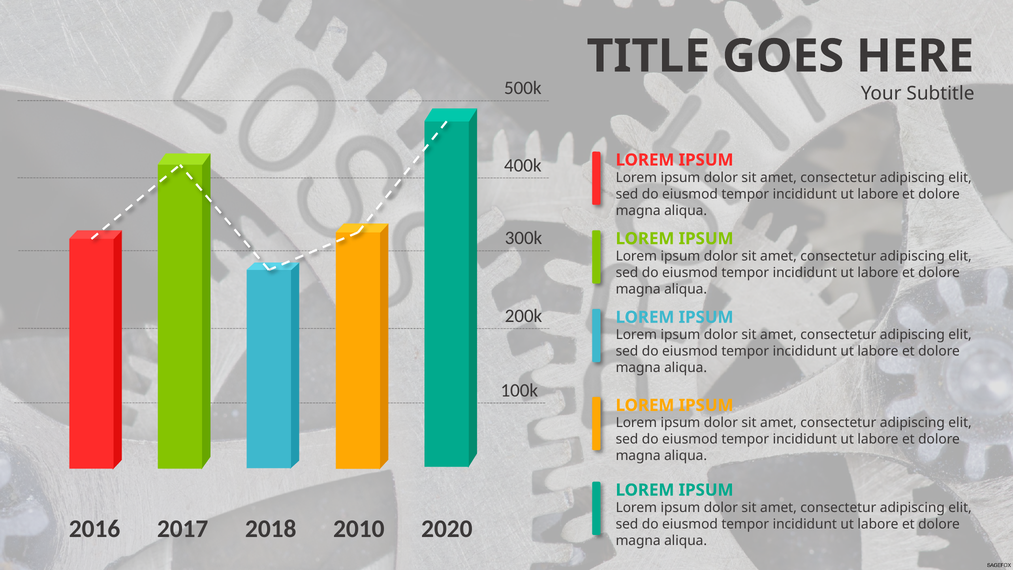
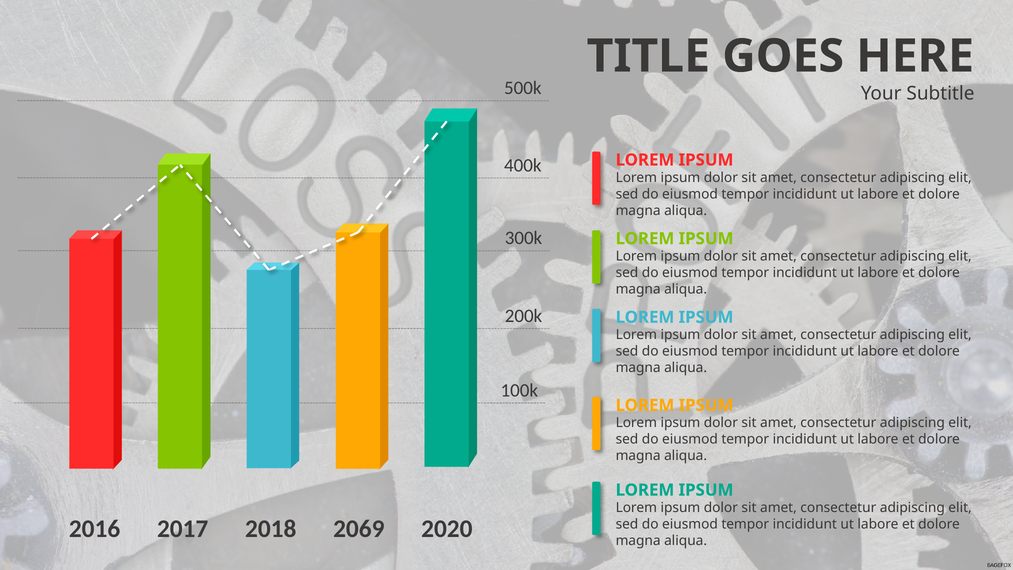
2010: 2010 -> 2069
